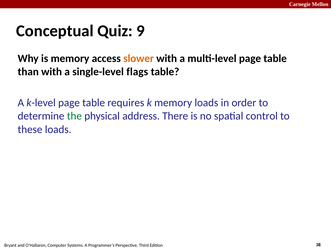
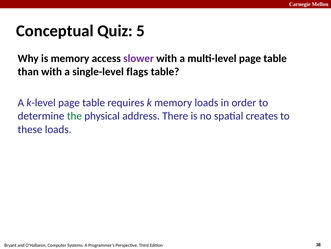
9: 9 -> 5
slower colour: orange -> purple
control: control -> creates
